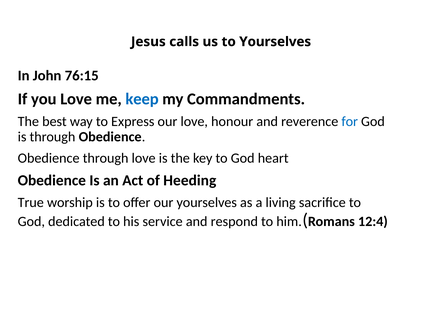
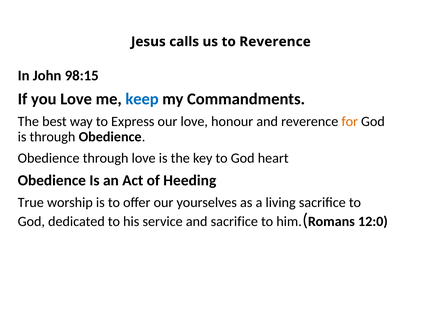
to Yourselves: Yourselves -> Reverence
76:15: 76:15 -> 98:15
for colour: blue -> orange
and respond: respond -> sacrifice
12:4: 12:4 -> 12:0
